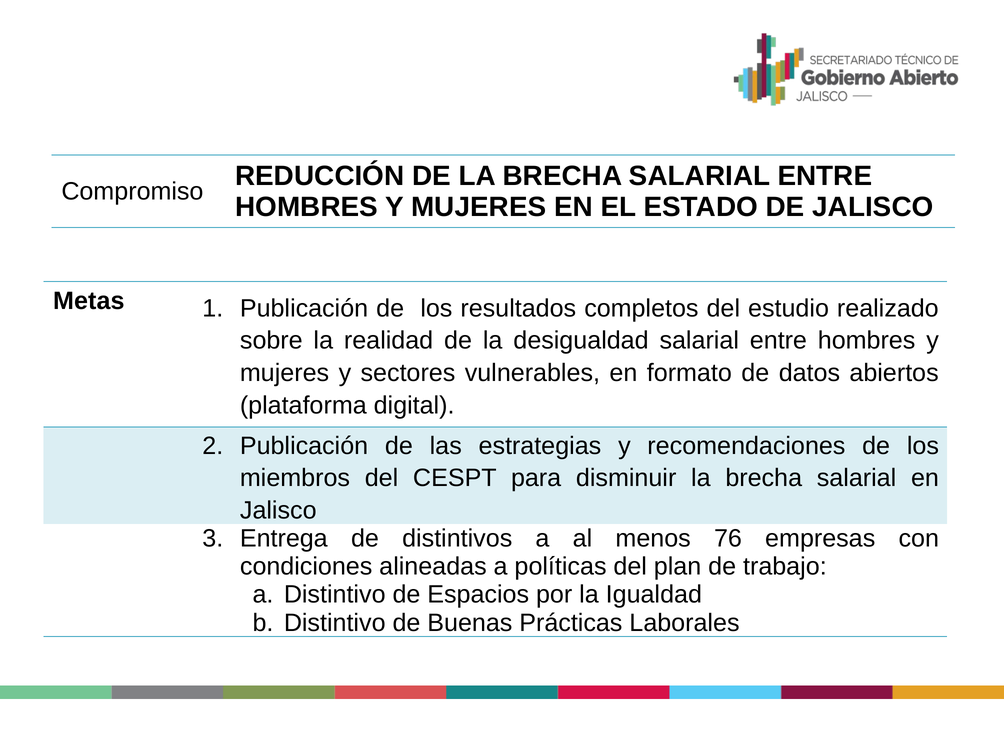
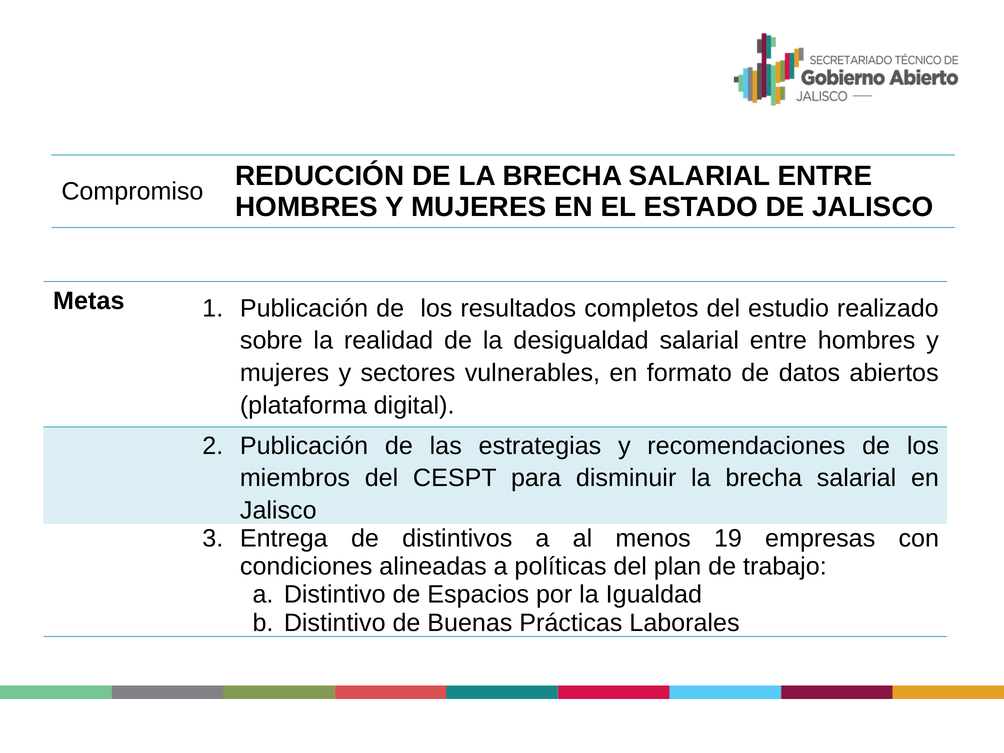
76: 76 -> 19
